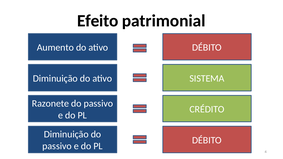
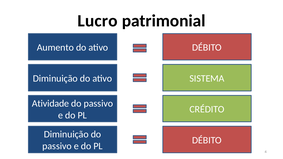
Efeito: Efeito -> Lucro
Razonete: Razonete -> Atividade
